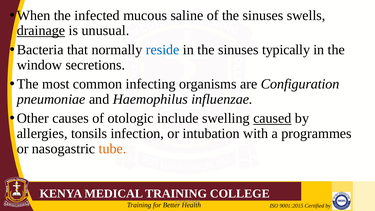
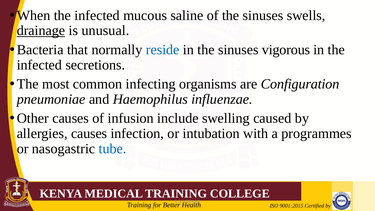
typically: typically -> vigorous
window at (39, 65): window -> infected
otologic: otologic -> infusion
caused underline: present -> none
allergies tonsils: tonsils -> causes
tube colour: orange -> blue
